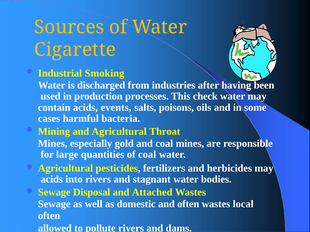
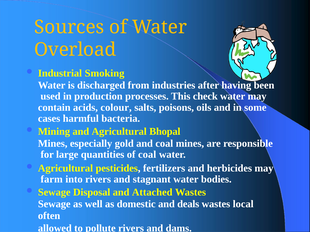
Cigarette: Cigarette -> Overload
events: events -> colour
Throat: Throat -> Bhopal
acids at (52, 180): acids -> farm
and often: often -> deals
